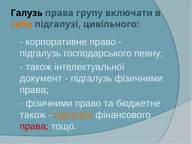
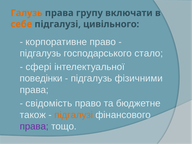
Галузь colour: black -> orange
певну: певну -> стало
також at (39, 67): також -> сфері
документ: документ -> поведінки
фізичними at (49, 103): фізичними -> свідомість
права at (34, 126) colour: red -> purple
